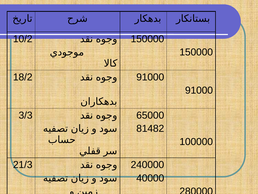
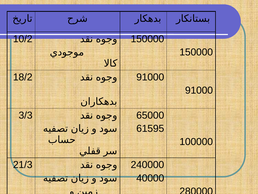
81482: 81482 -> 61595
